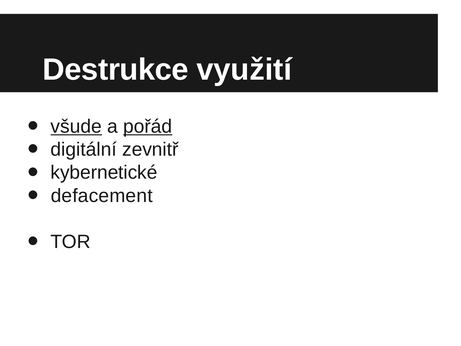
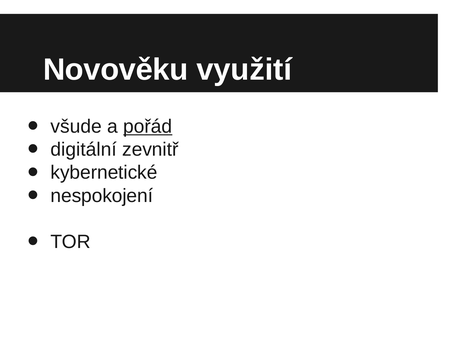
Destrukce: Destrukce -> Novověku
všude underline: present -> none
defacement: defacement -> nespokojení
